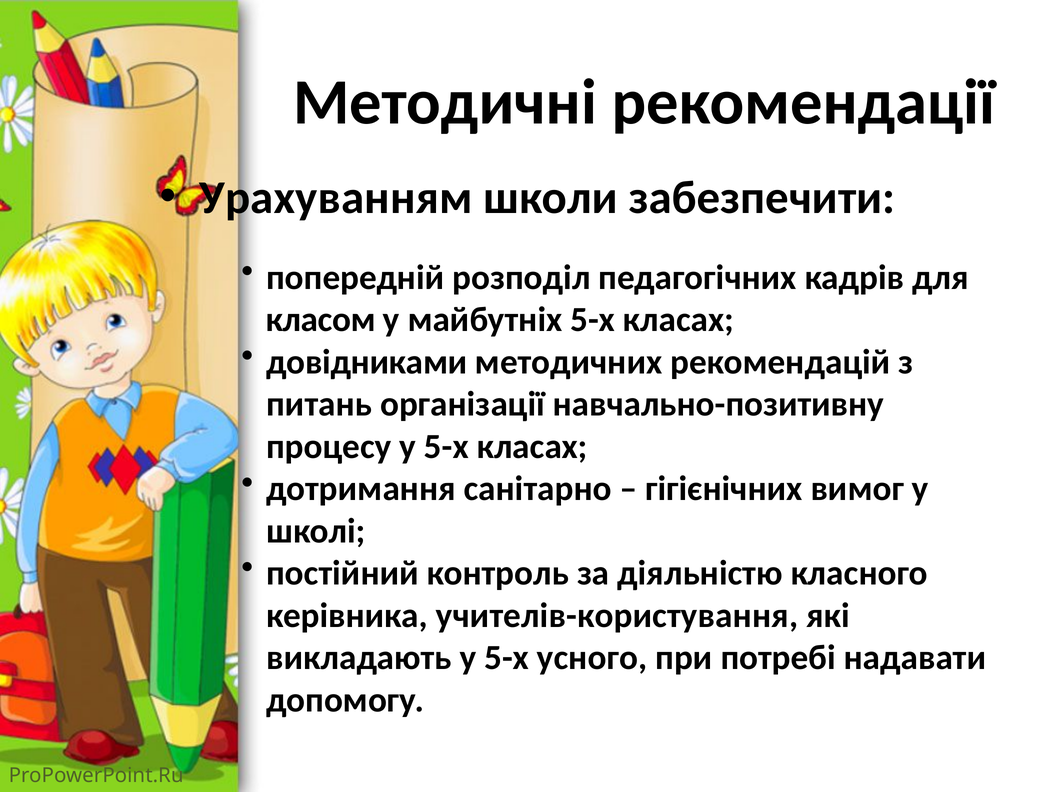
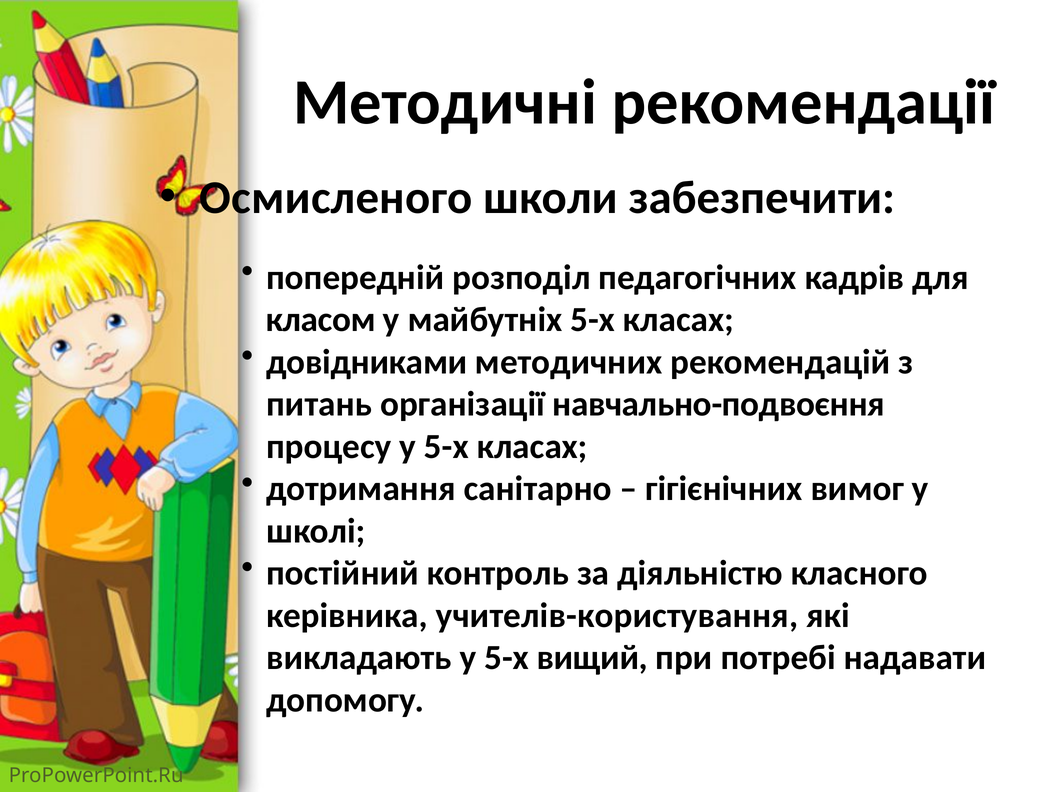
Урахуванням: Урахуванням -> Осмисленого
навчально-позитивну: навчально-позитивну -> навчально-подвоєння
усного: усного -> вищий
